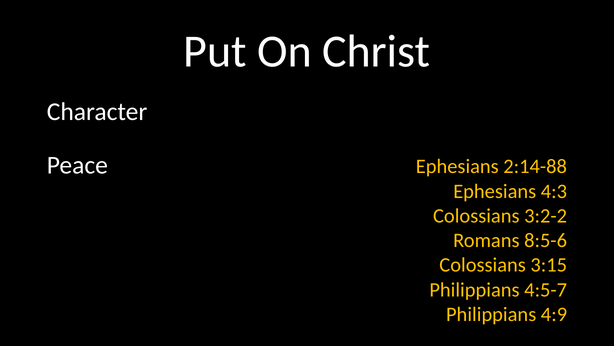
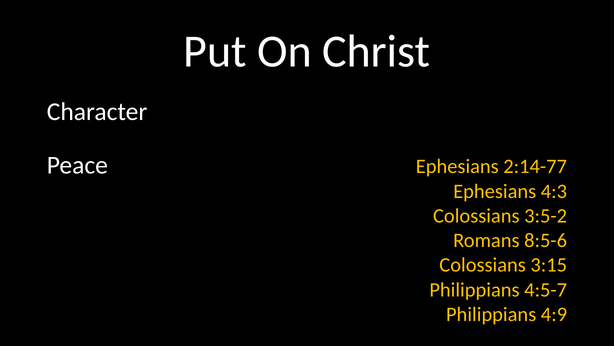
2:14-88: 2:14-88 -> 2:14-77
3:2-2: 3:2-2 -> 3:5-2
